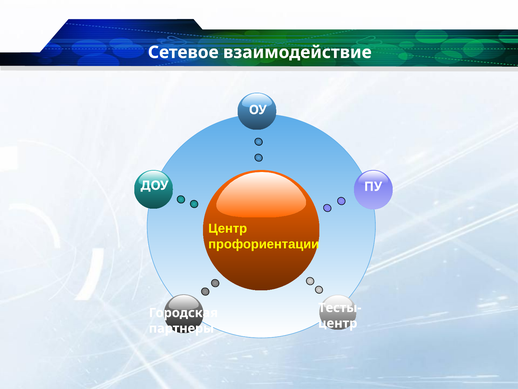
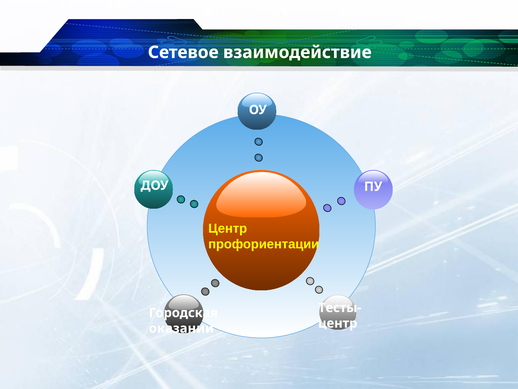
партнеры: партнеры -> оказании
